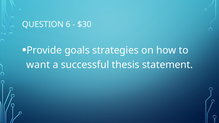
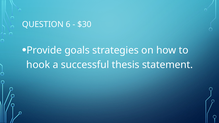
want: want -> hook
